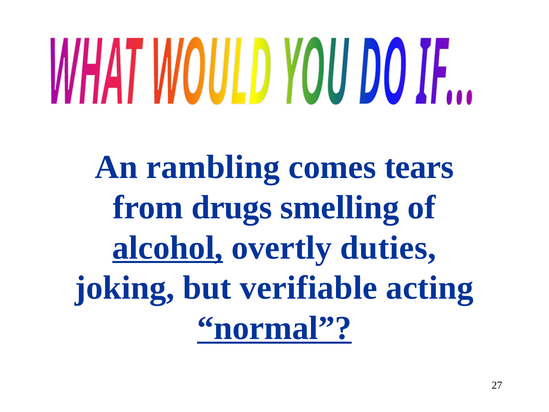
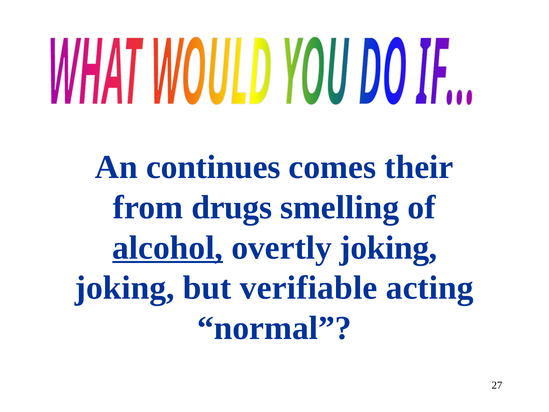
rambling: rambling -> continues
tears: tears -> their
overtly duties: duties -> joking
normal underline: present -> none
